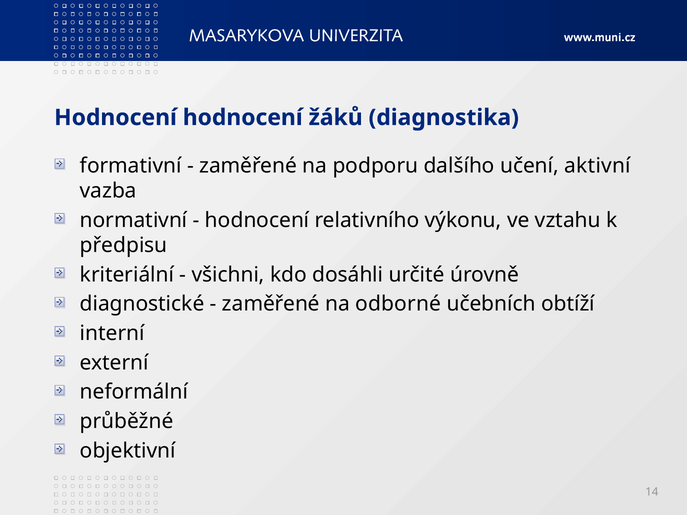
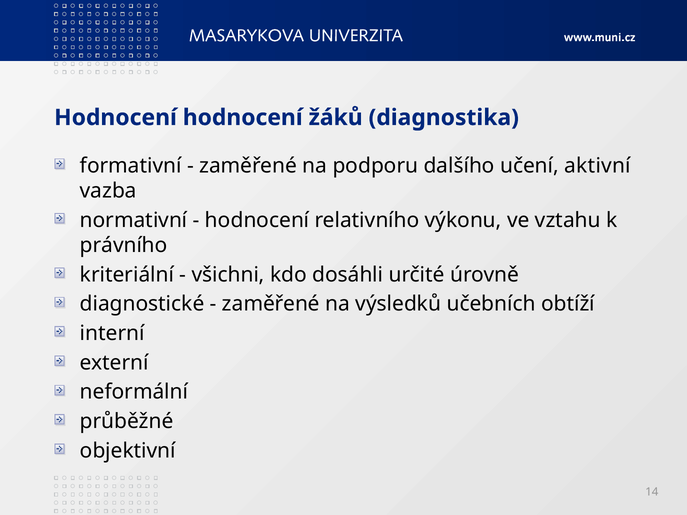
předpisu: předpisu -> právního
odborné: odborné -> výsledků
